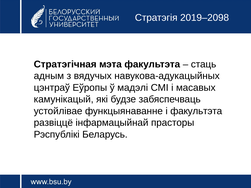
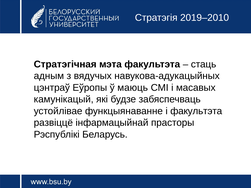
2019–2098: 2019–2098 -> 2019–2010
мадэлі: мадэлі -> маюць
